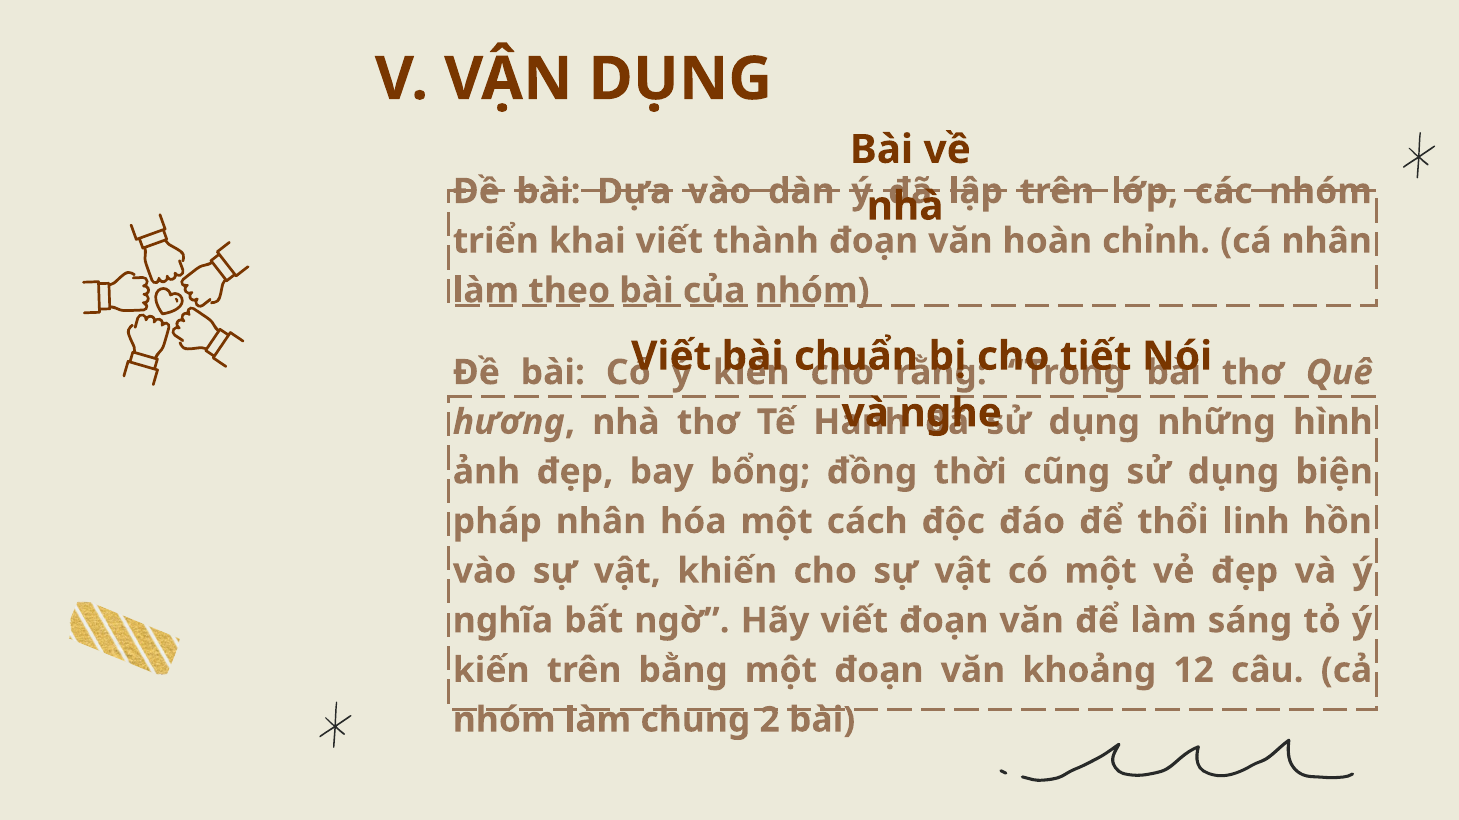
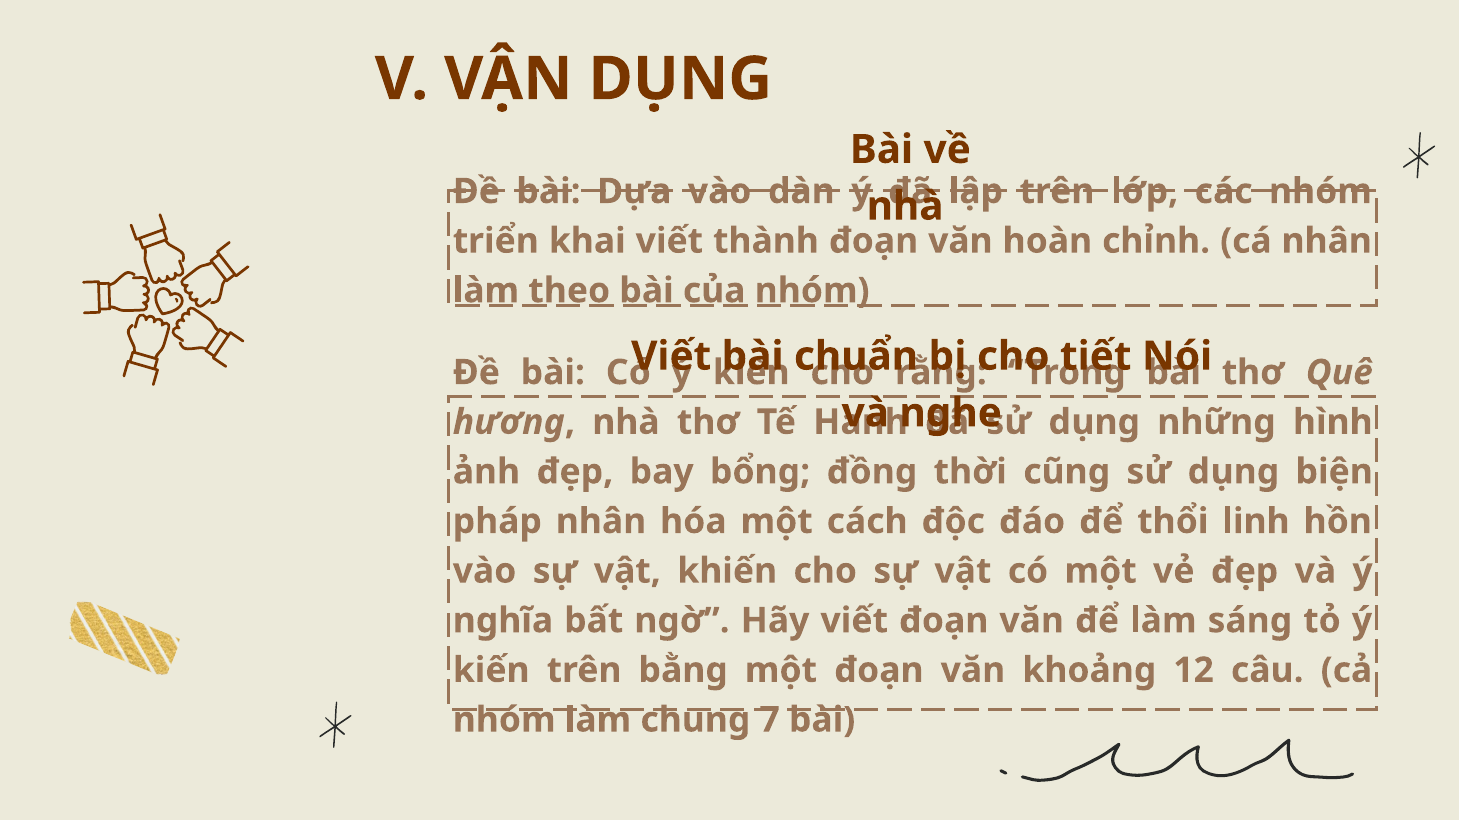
2: 2 -> 7
